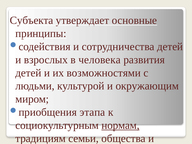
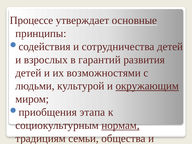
Субъекта: Субъекта -> Процессе
человека: человека -> гарантий
окружающим underline: none -> present
